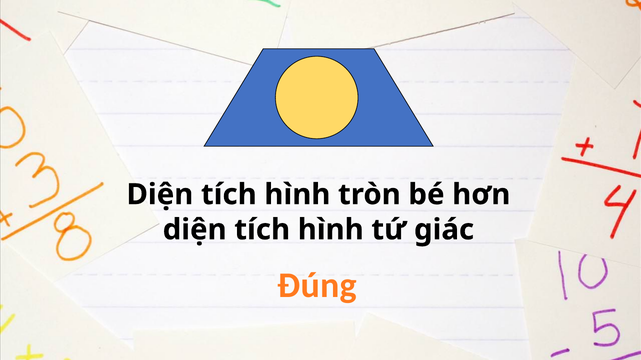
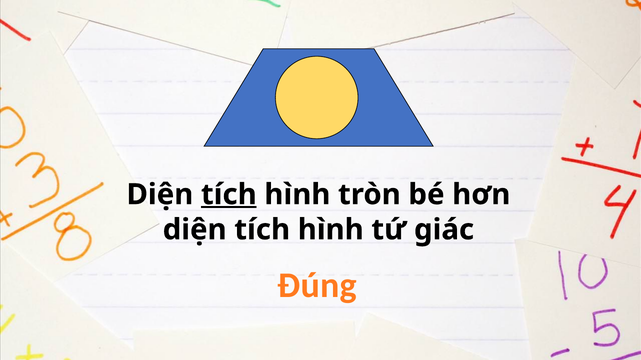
tích at (229, 195) underline: none -> present
